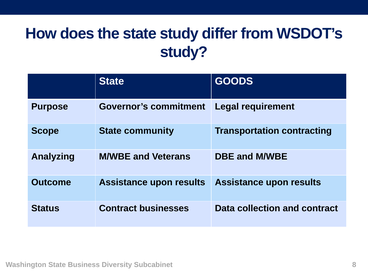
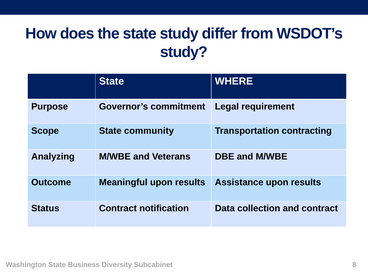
GOODS: GOODS -> WHERE
Outcome Assistance: Assistance -> Meaningful
businesses: businesses -> notification
